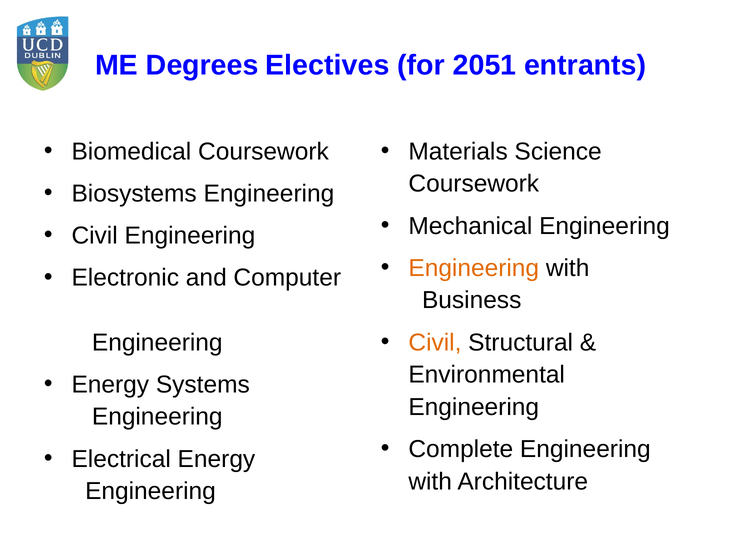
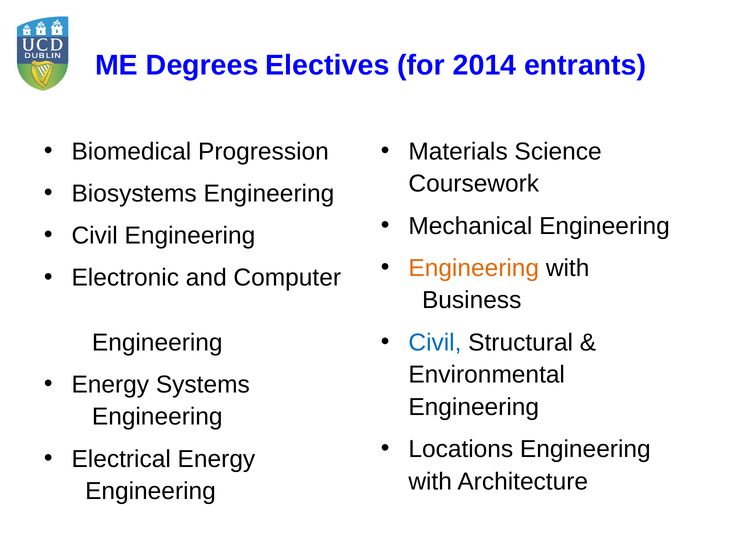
2051: 2051 -> 2014
Biomedical Coursework: Coursework -> Progression
Civil at (435, 343) colour: orange -> blue
Complete: Complete -> Locations
